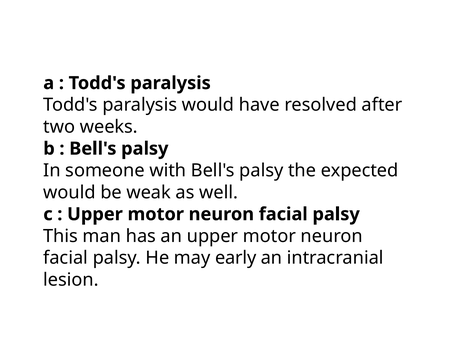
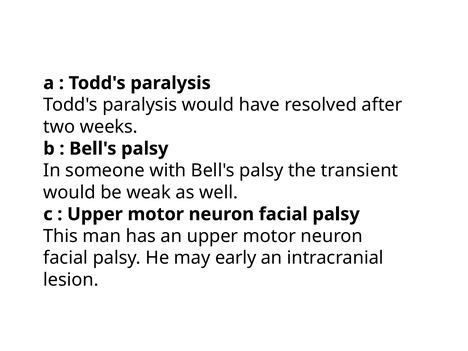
expected: expected -> transient
